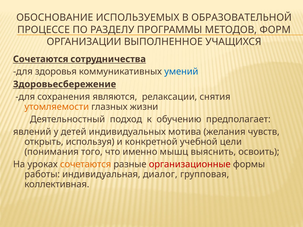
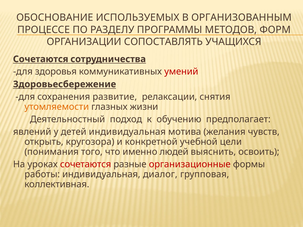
ОБРАЗОВАТЕЛЬНОЙ: ОБРАЗОВАТЕЛЬНОЙ -> ОРГАНИЗОВАННЫМ
ВЫПОЛНЕННОЕ: ВЫПОЛНЕННОЕ -> СОПОСТАВЛЯТЬ
умений colour: blue -> red
являются: являются -> развитие
детей индивидуальных: индивидуальных -> индивидуальная
используя: используя -> кругозора
мышц: мышц -> людей
сочетаются at (86, 165) colour: orange -> red
